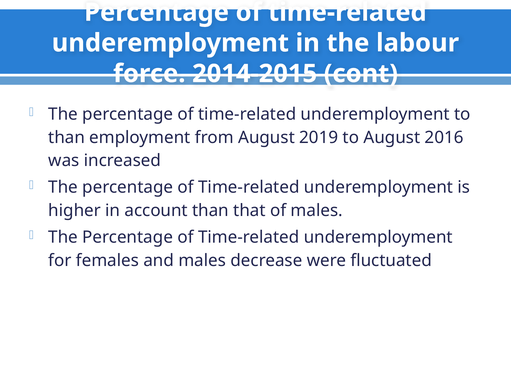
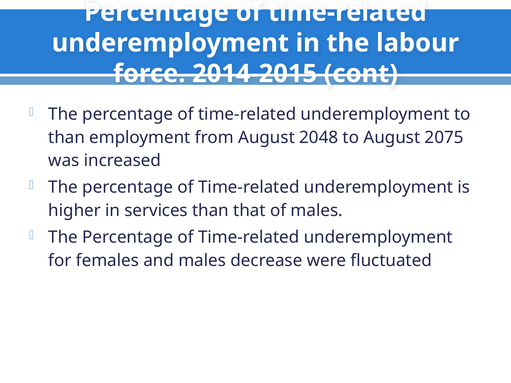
2019: 2019 -> 2048
2016: 2016 -> 2075
account: account -> services
